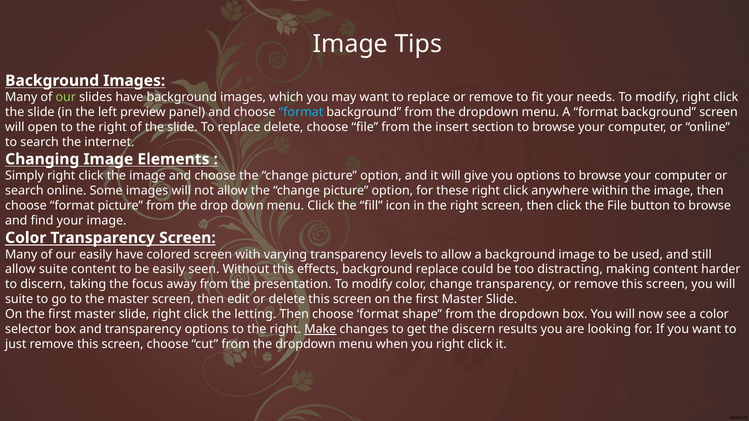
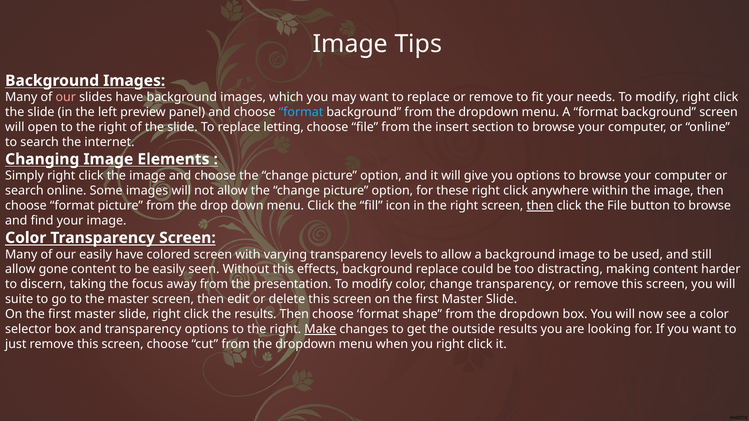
our at (66, 97) colour: light green -> pink
replace delete: delete -> letting
then at (540, 206) underline: none -> present
allow suite: suite -> gone
the letting: letting -> results
the discern: discern -> outside
